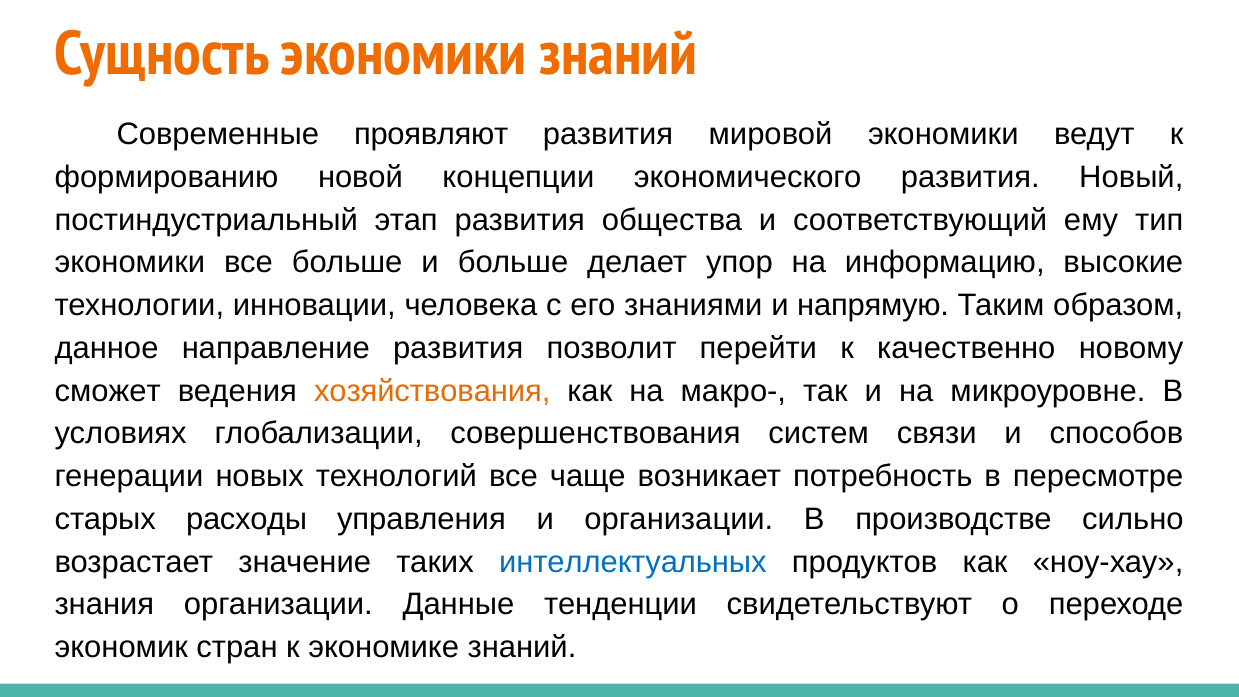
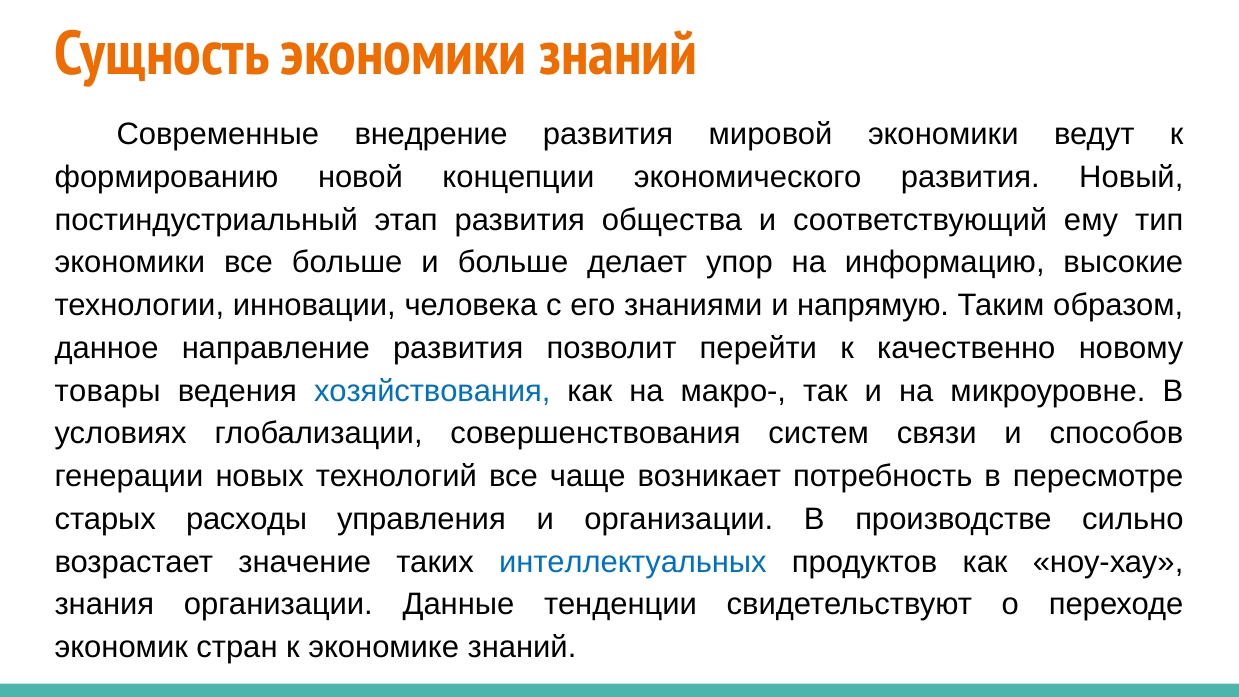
проявляют: проявляют -> внедрение
сможет: сможет -> товары
хозяйствования colour: orange -> blue
